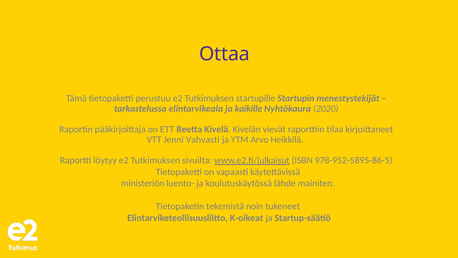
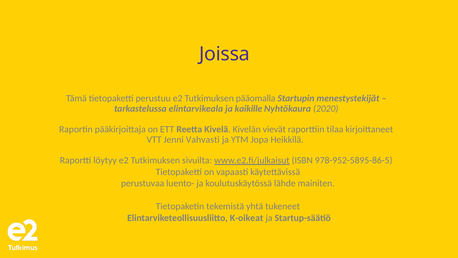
Ottaa: Ottaa -> Joissa
startupille: startupille -> pääomalla
Arvo: Arvo -> Jopa
ministeriön: ministeriön -> perustuvaa
noin: noin -> yhtä
